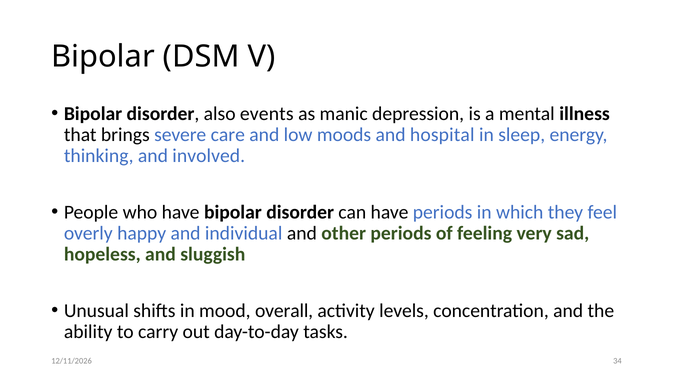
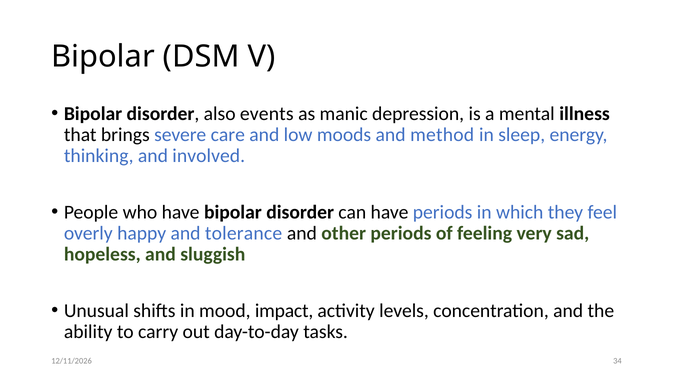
hospital: hospital -> method
individual: individual -> tolerance
overall: overall -> impact
